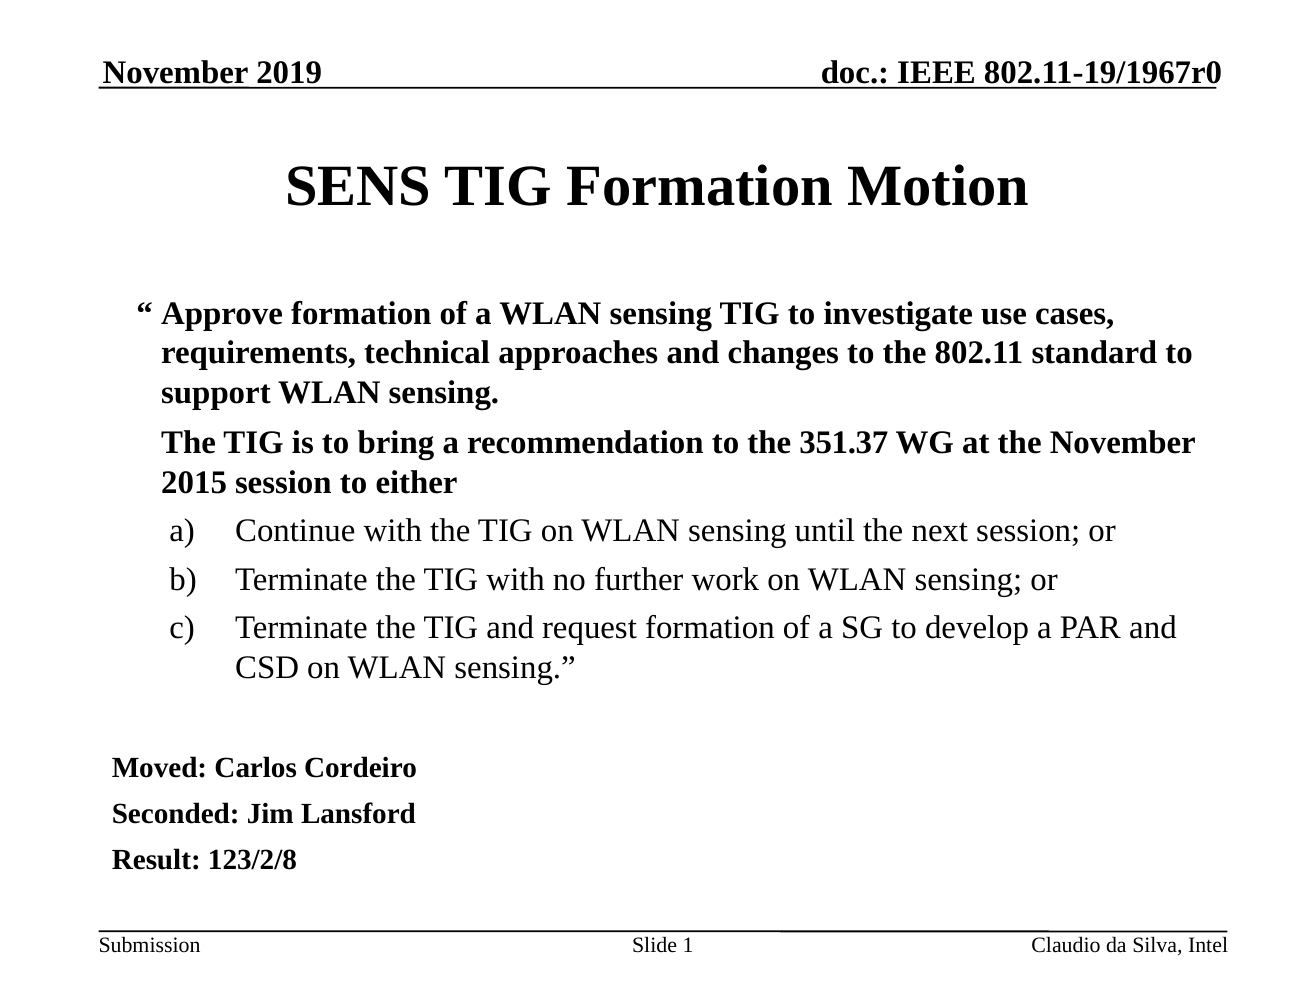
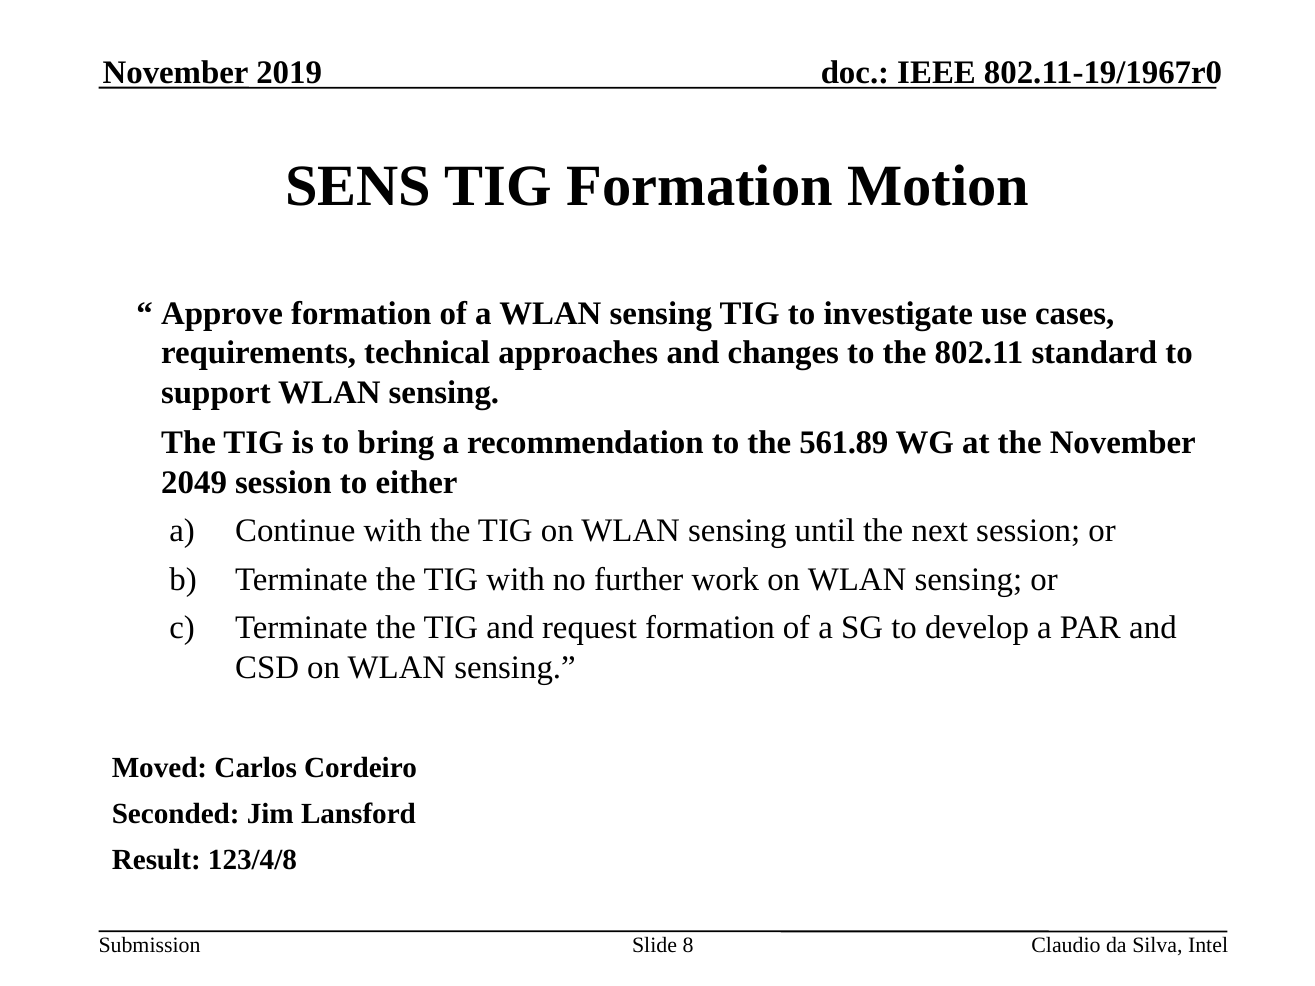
351.37: 351.37 -> 561.89
2015: 2015 -> 2049
123/2/8: 123/2/8 -> 123/4/8
1: 1 -> 8
